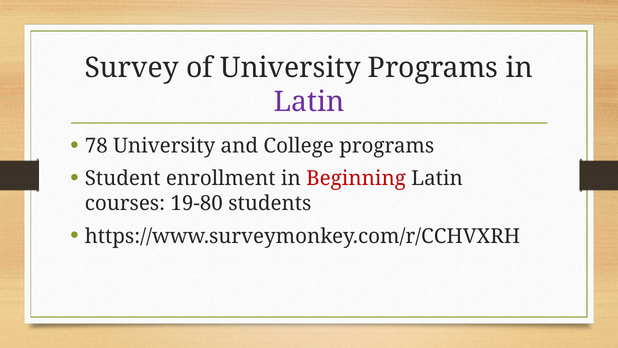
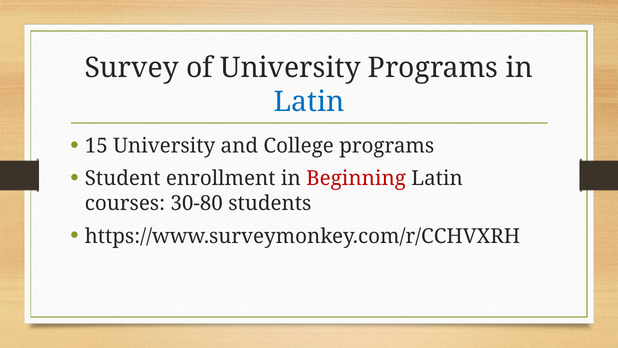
Latin at (309, 102) colour: purple -> blue
78: 78 -> 15
19-80: 19-80 -> 30-80
